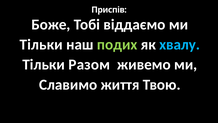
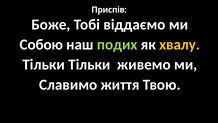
Тільки at (41, 44): Тільки -> Собою
хвалу colour: light blue -> yellow
Тільки Разом: Разом -> Тільки
